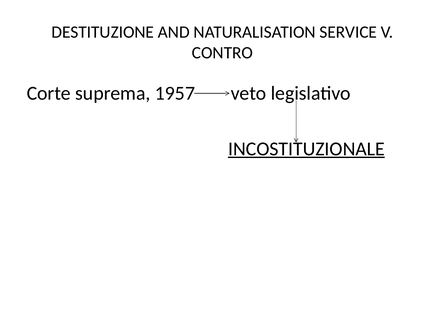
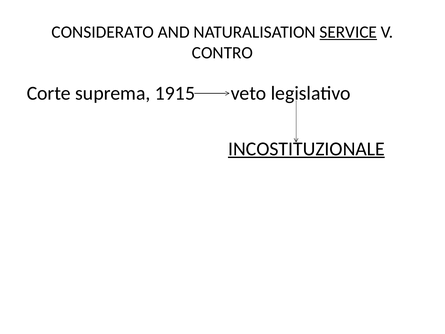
DESTITUZIONE: DESTITUZIONE -> CONSIDERATO
SERVICE underline: none -> present
1957: 1957 -> 1915
